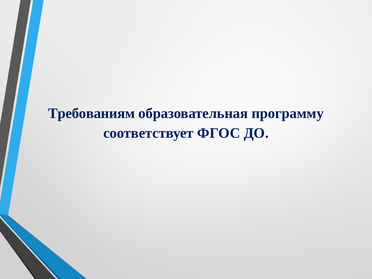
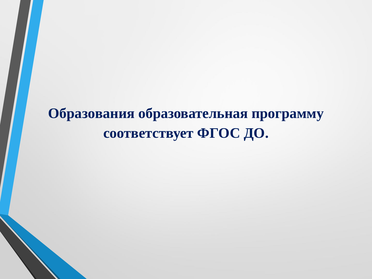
Требованиям: Требованиям -> Образования
